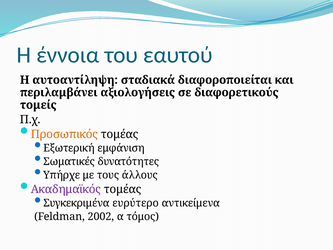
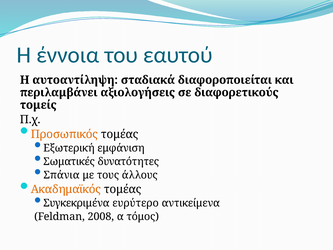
Υπήρχε: Υπήρχε -> Σπάνια
Ακαδημαϊκός colour: purple -> orange
2002: 2002 -> 2008
